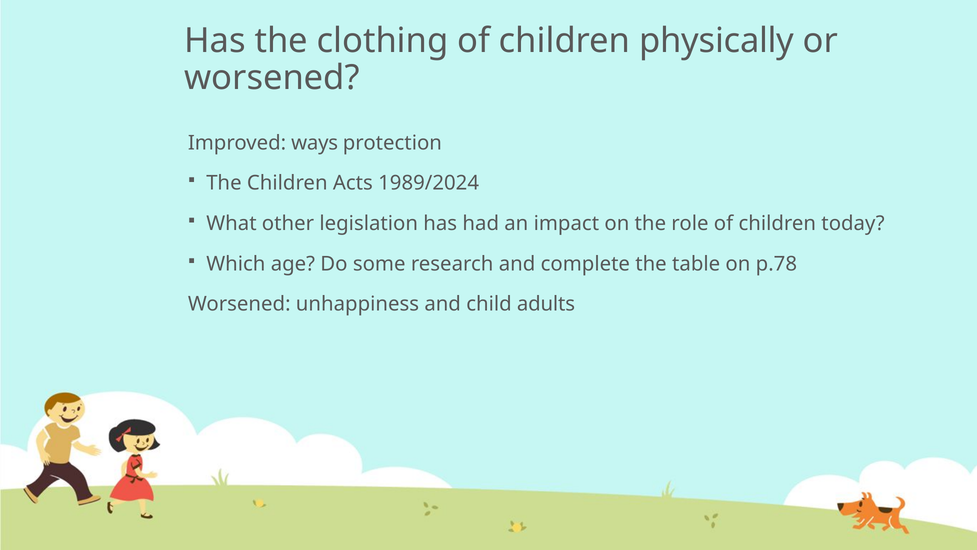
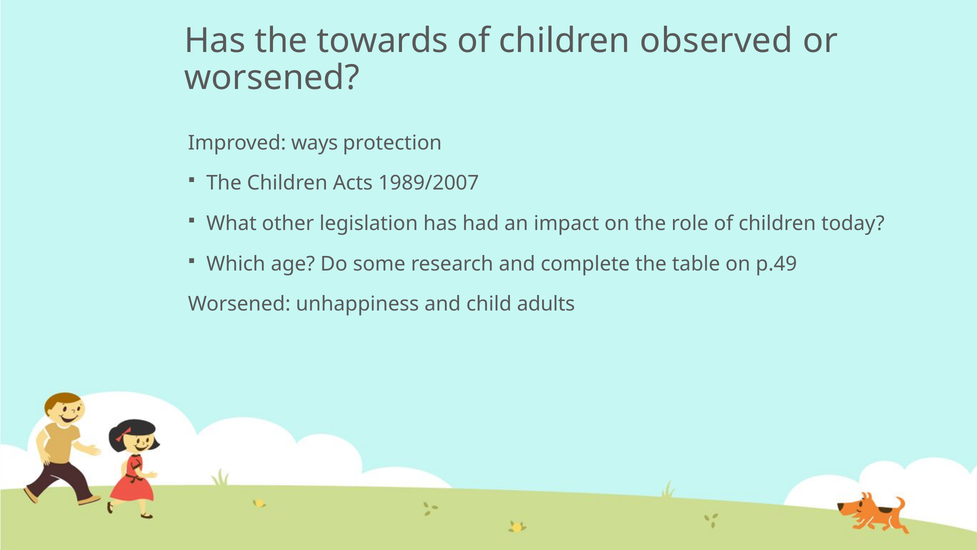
clothing: clothing -> towards
physically: physically -> observed
1989/2024: 1989/2024 -> 1989/2007
p.78: p.78 -> p.49
